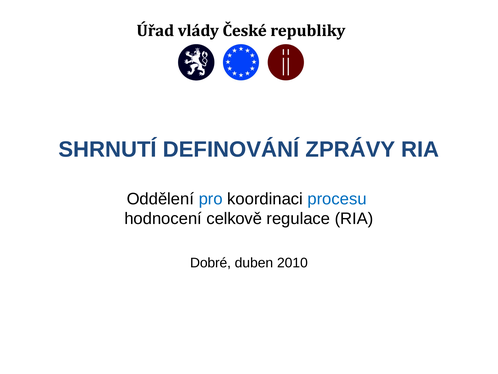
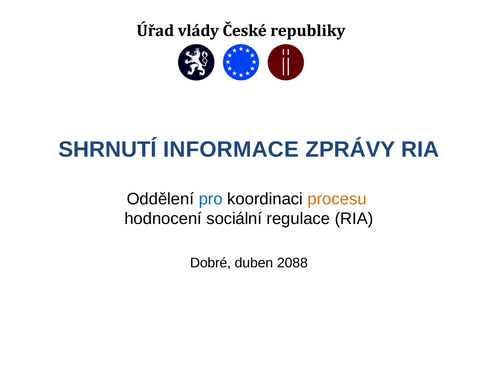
DEFINOVÁNÍ: DEFINOVÁNÍ -> INFORMACE
procesu colour: blue -> orange
celkově: celkově -> sociální
2010: 2010 -> 2088
